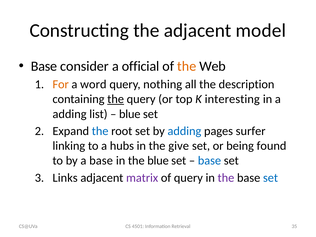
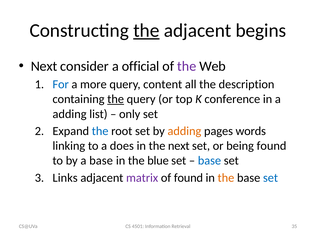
the at (146, 31) underline: none -> present
model: model -> begins
Base at (44, 66): Base -> Next
the at (187, 66) colour: orange -> purple
For colour: orange -> blue
word: word -> more
nothing: nothing -> content
interesting: interesting -> conference
blue at (130, 114): blue -> only
adding at (184, 131) colour: blue -> orange
surfer: surfer -> words
hubs: hubs -> does
the give: give -> next
of query: query -> found
the at (226, 178) colour: purple -> orange
